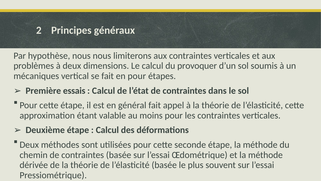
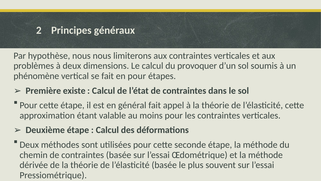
mécaniques: mécaniques -> phénomène
essais: essais -> existe
